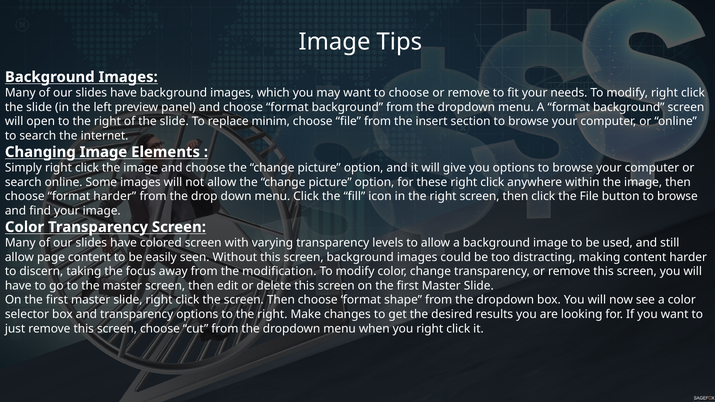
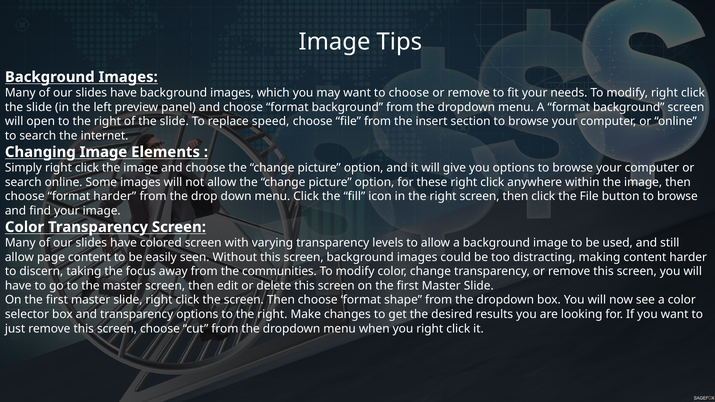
minim: minim -> speed
modification: modification -> communities
